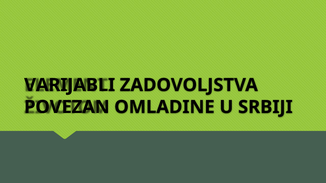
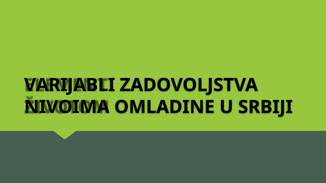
POVEZAN: POVEZAN -> NIVOIMA
